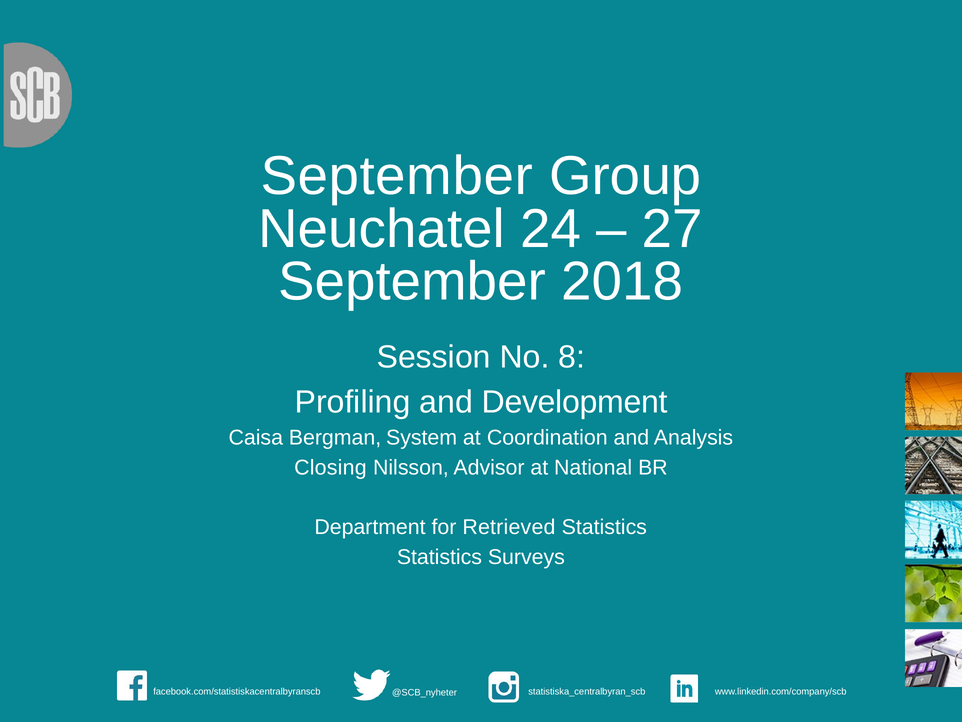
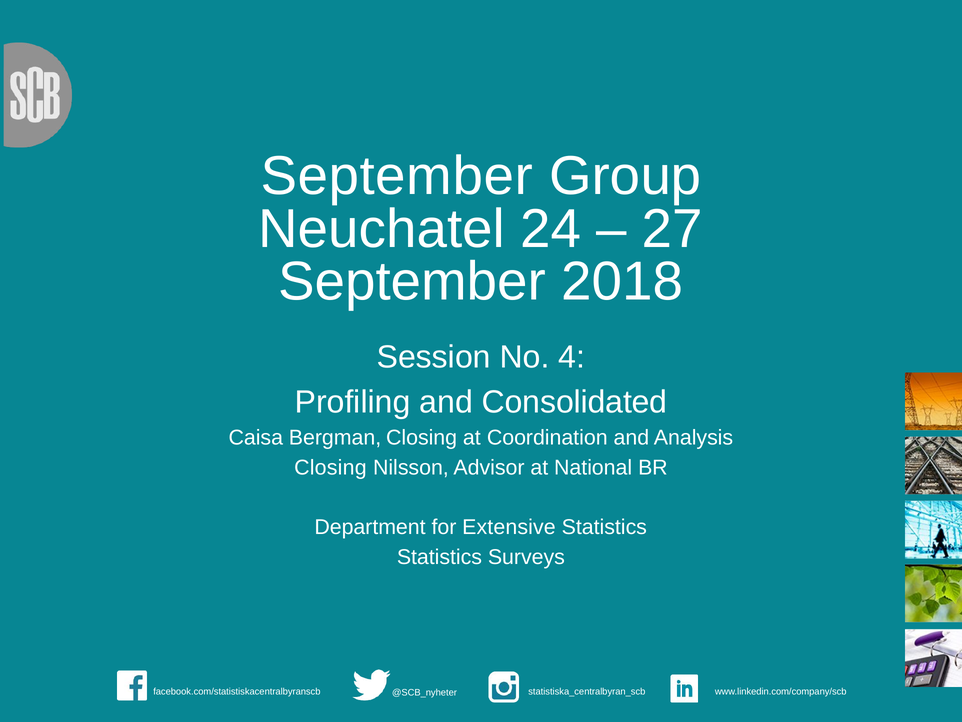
8: 8 -> 4
Development: Development -> Consolidated
Bergman System: System -> Closing
Retrieved: Retrieved -> Extensive
